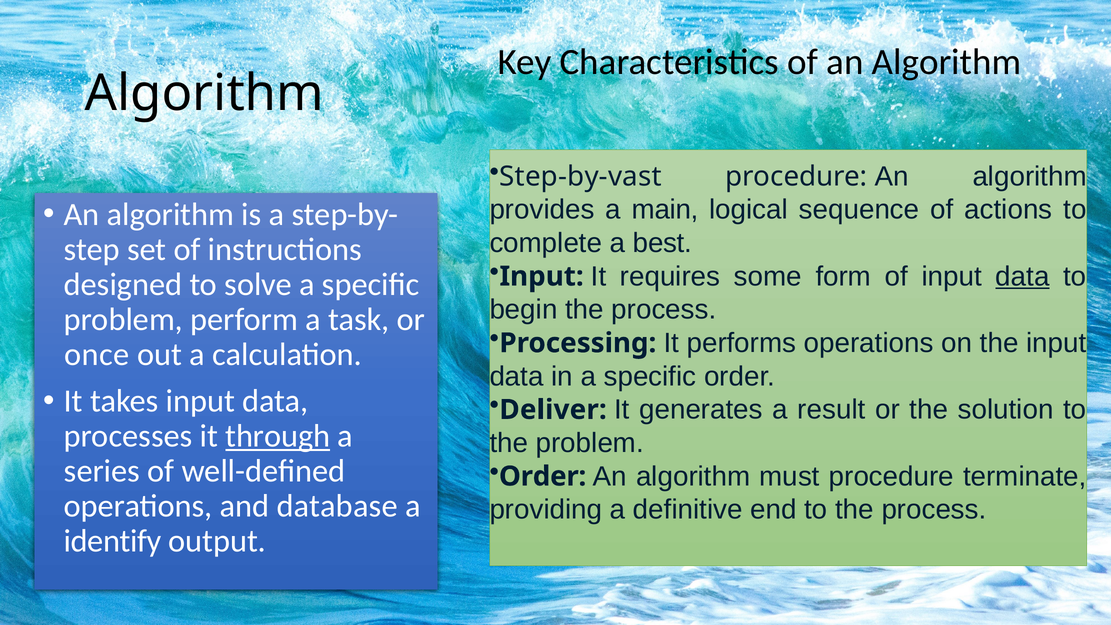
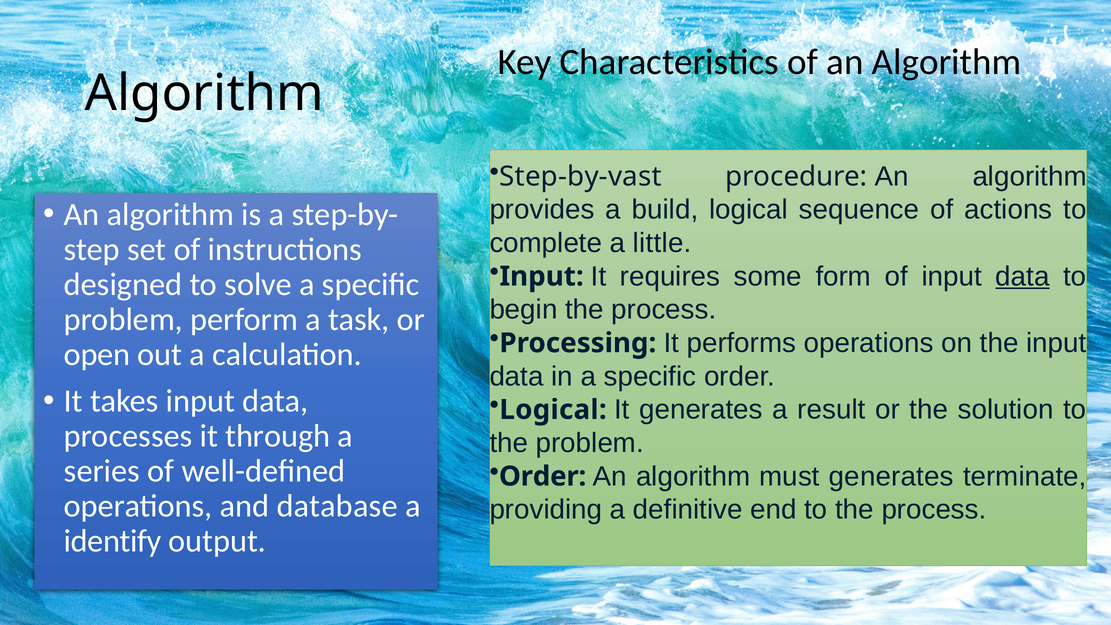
main: main -> build
best: best -> little
once: once -> open
Deliver at (553, 410): Deliver -> Logical
through underline: present -> none
must procedure: procedure -> generates
